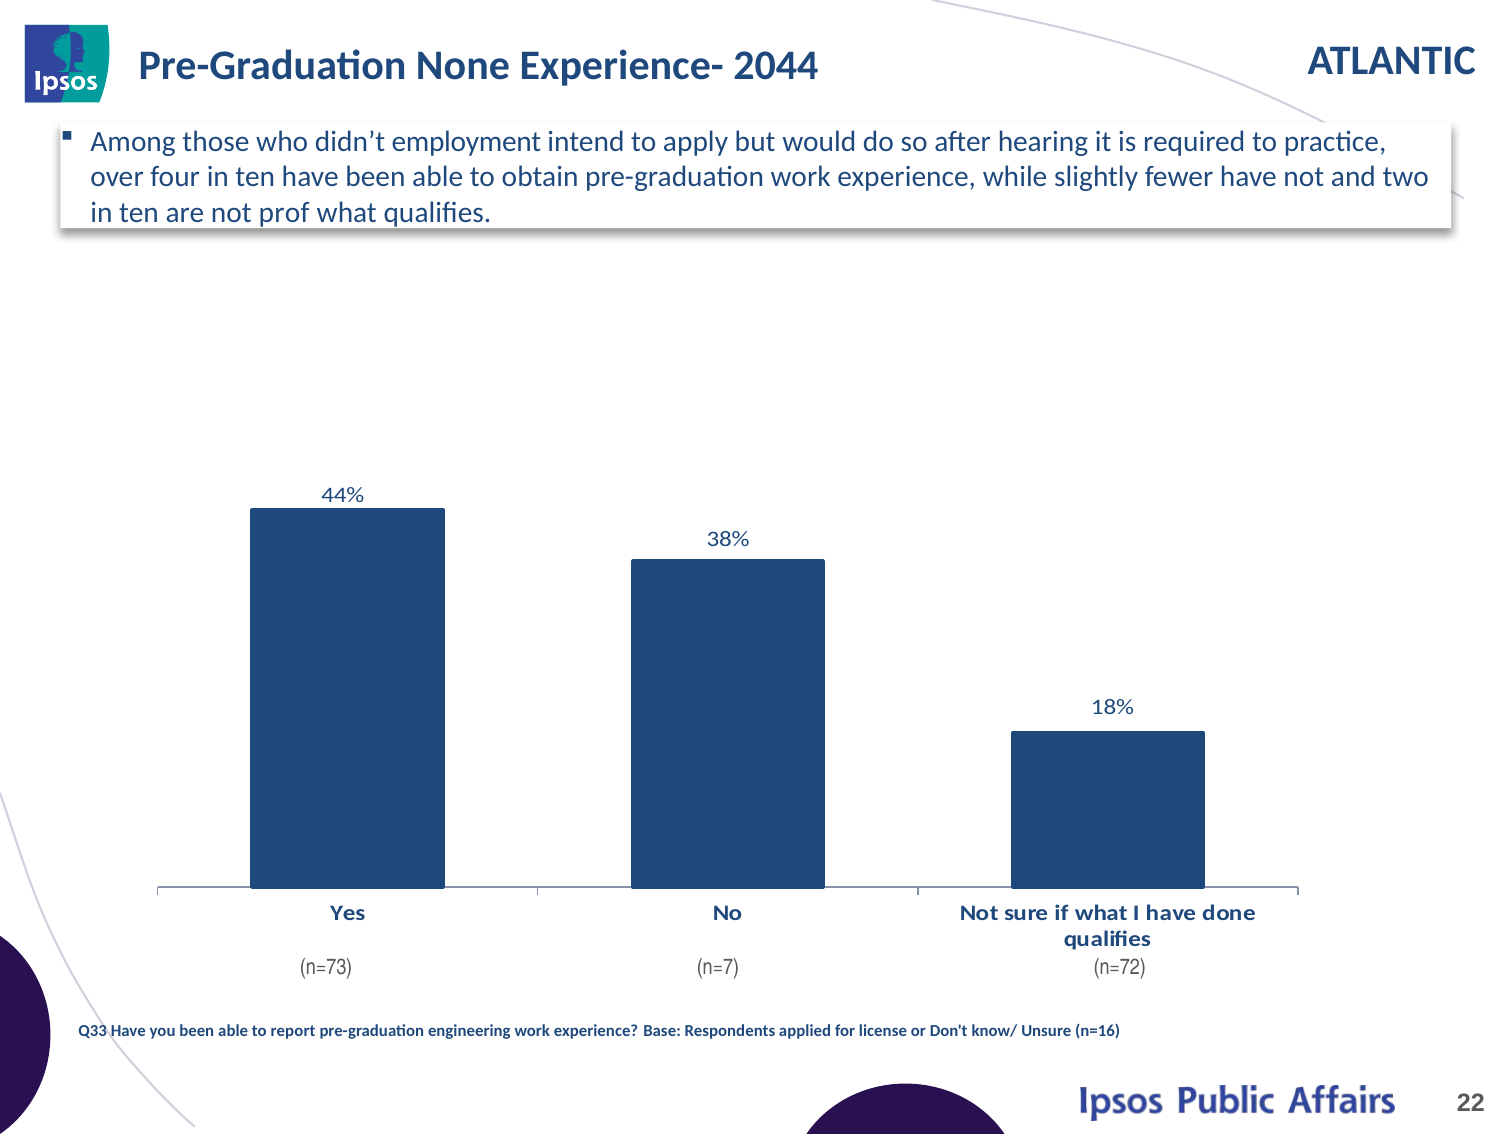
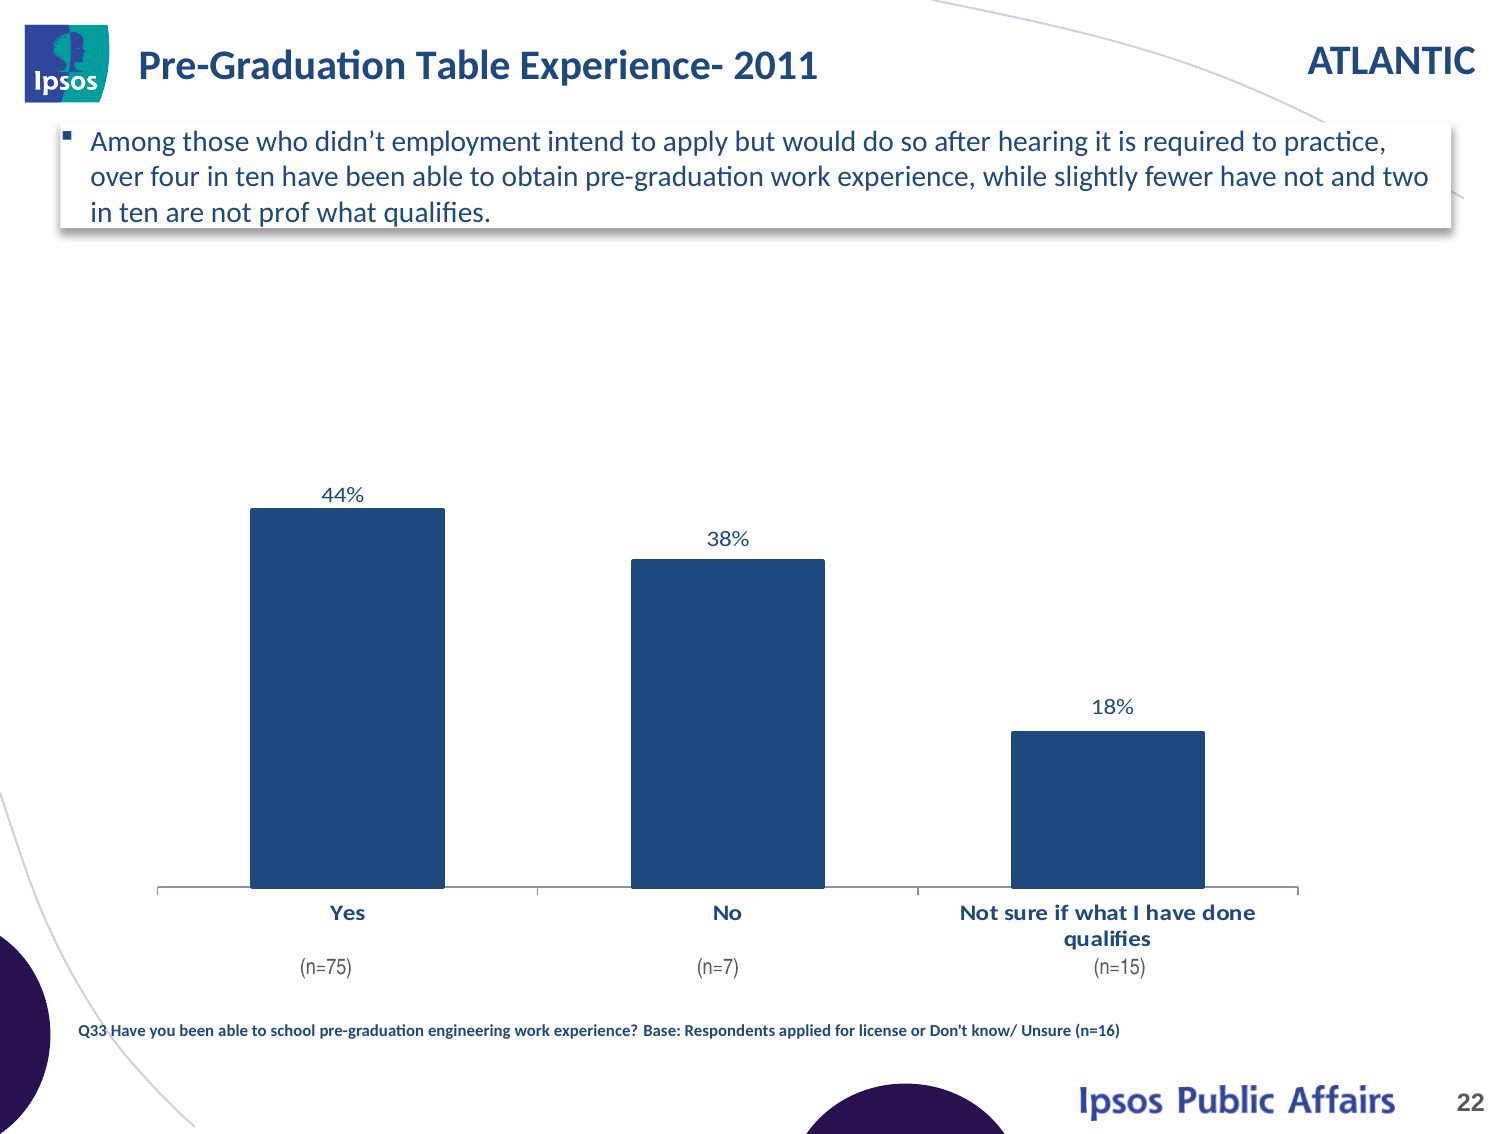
None: None -> Table
2044: 2044 -> 2011
n=73: n=73 -> n=75
n=72: n=72 -> n=15
report: report -> school
